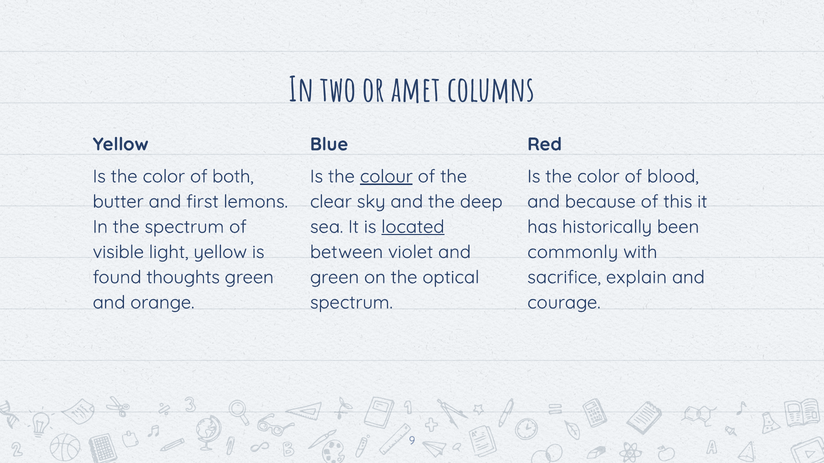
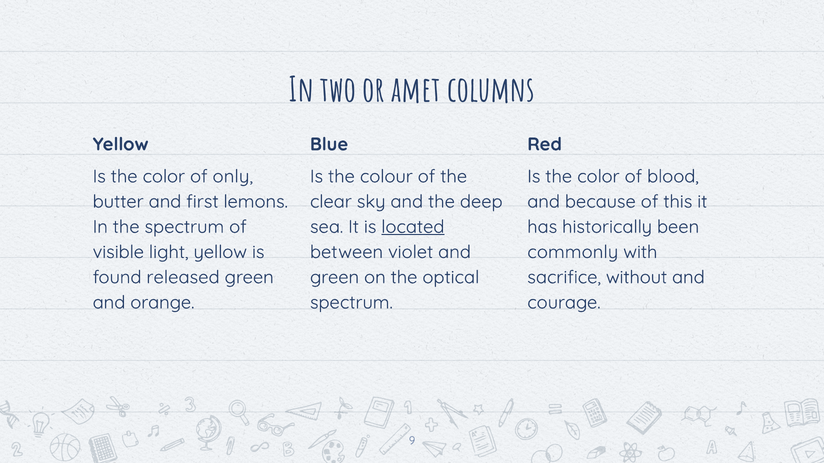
both: both -> only
colour underline: present -> none
thoughts: thoughts -> released
explain: explain -> without
